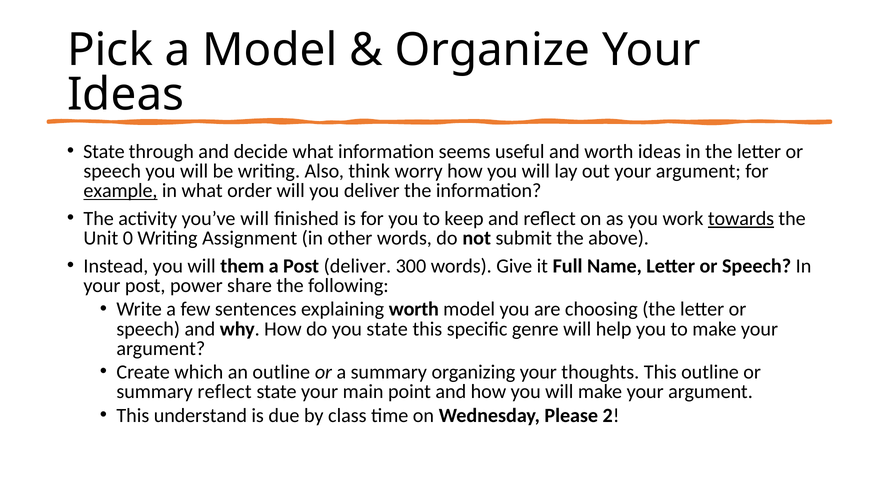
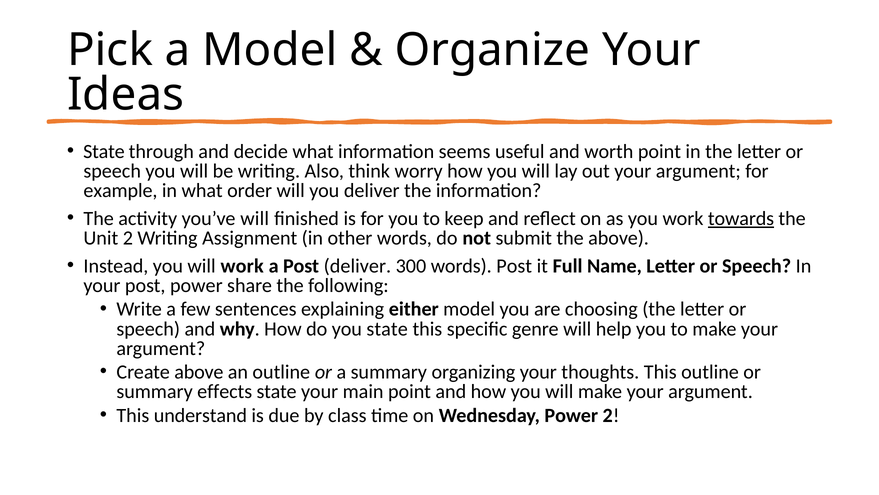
worth ideas: ideas -> point
example underline: present -> none
Unit 0: 0 -> 2
will them: them -> work
words Give: Give -> Post
explaining worth: worth -> either
Create which: which -> above
summary reflect: reflect -> effects
Wednesday Please: Please -> Power
